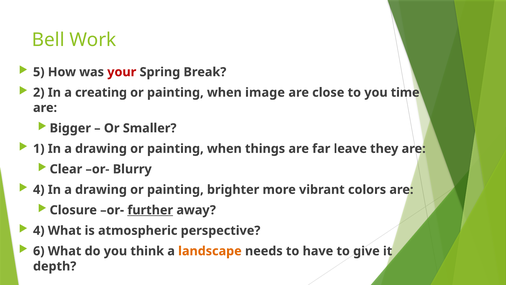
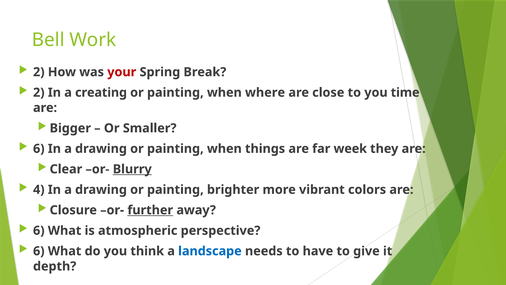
5 at (39, 72): 5 -> 2
image: image -> where
1 at (39, 149): 1 -> 6
leave: leave -> week
Blurry underline: none -> present
4 at (39, 230): 4 -> 6
landscape colour: orange -> blue
